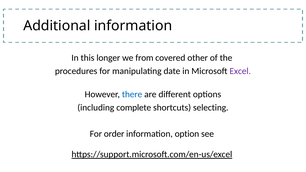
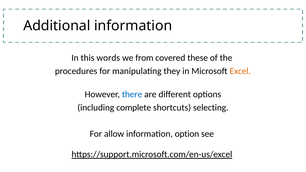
longer: longer -> words
other: other -> these
date: date -> they
Excel colour: purple -> orange
order: order -> allow
